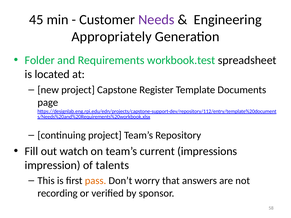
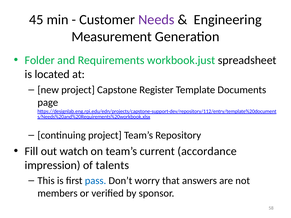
Appropriately: Appropriately -> Measurement
workbook.test: workbook.test -> workbook.just
impressions: impressions -> accordance
pass colour: orange -> blue
recording: recording -> members
